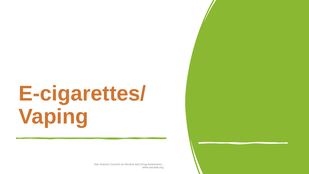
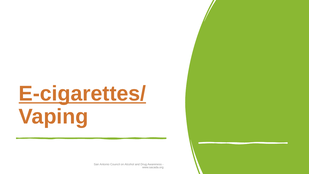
E-cigarettes/ underline: none -> present
